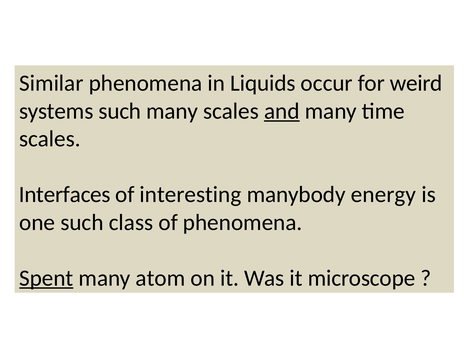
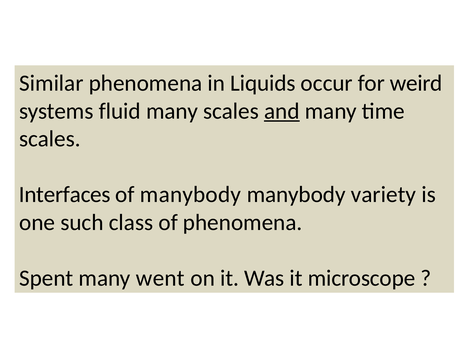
systems such: such -> fluid
of interesting: interesting -> manybody
energy: energy -> variety
Spent underline: present -> none
atom: atom -> went
